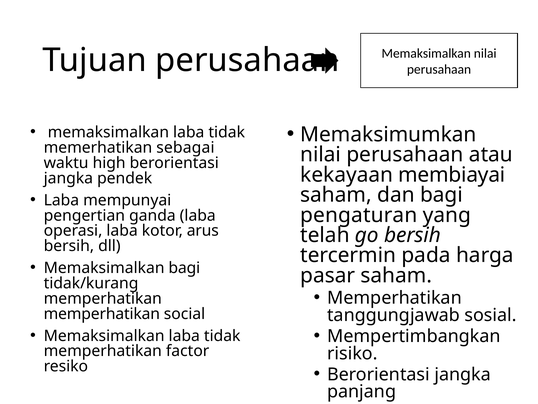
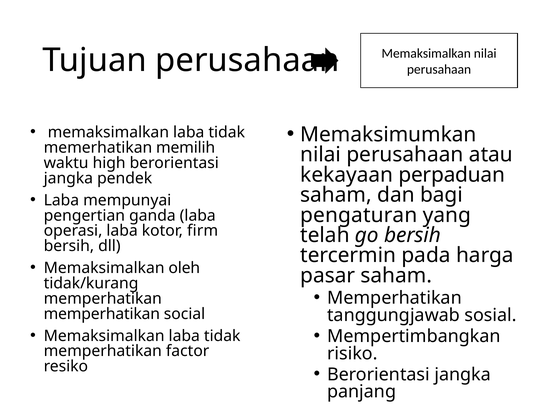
sebagai: sebagai -> memilih
membiayai: membiayai -> perpaduan
kotor arus: arus -> firm
Memaksimalkan bagi: bagi -> oleh
